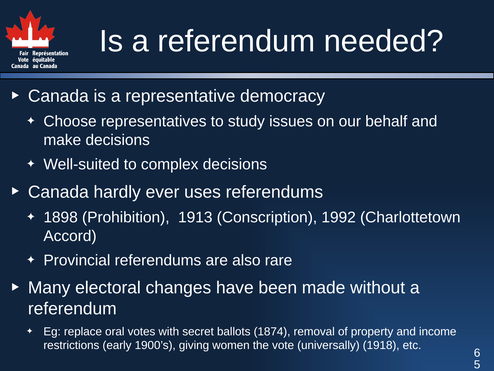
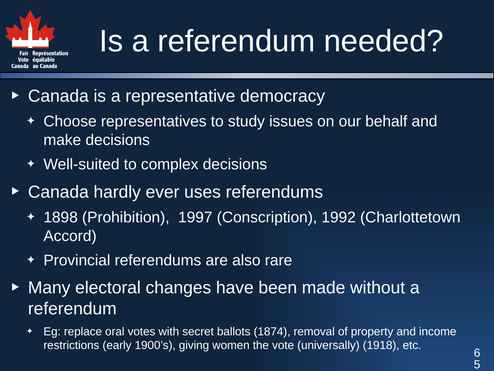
1913: 1913 -> 1997
